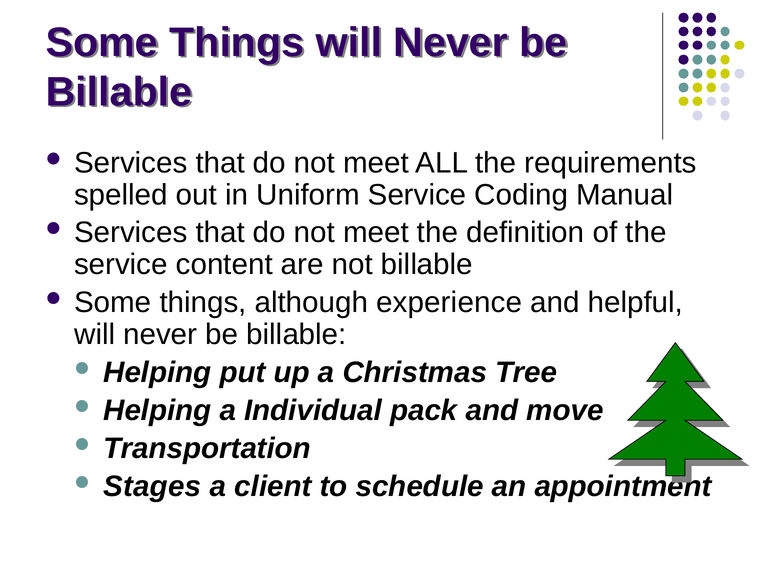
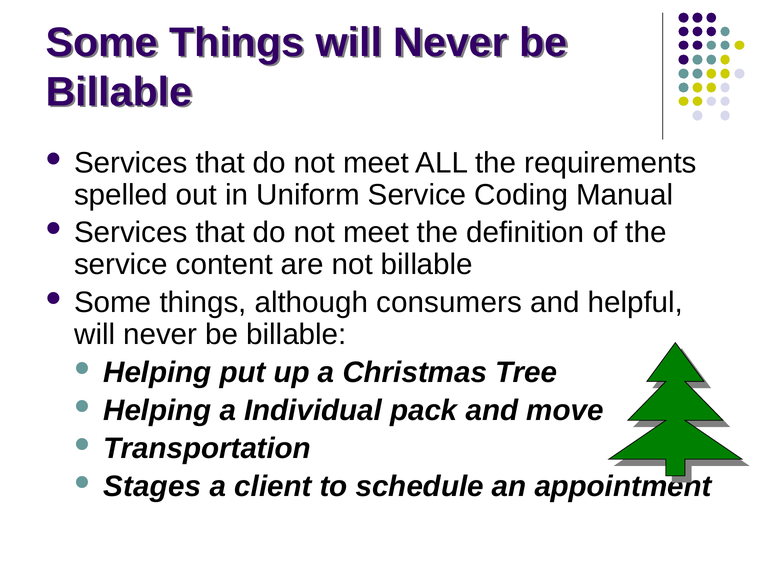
experience: experience -> consumers
